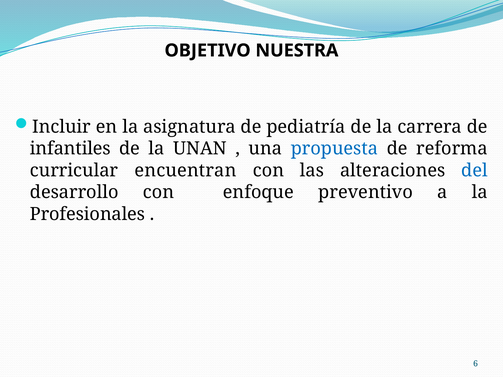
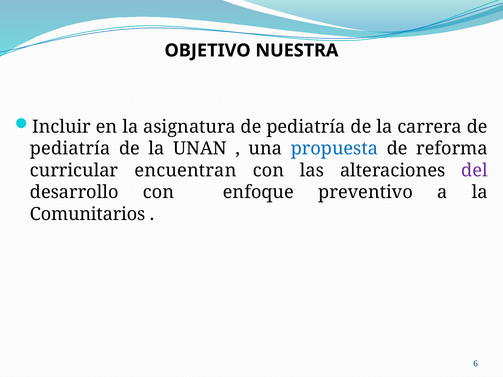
infantiles at (70, 149): infantiles -> pediatría
del colour: blue -> purple
Profesionales: Profesionales -> Comunitarios
